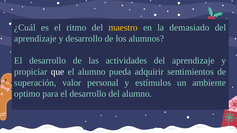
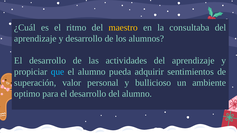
demasiado: demasiado -> consultaba
que colour: white -> light blue
estímulos: estímulos -> bullicioso
